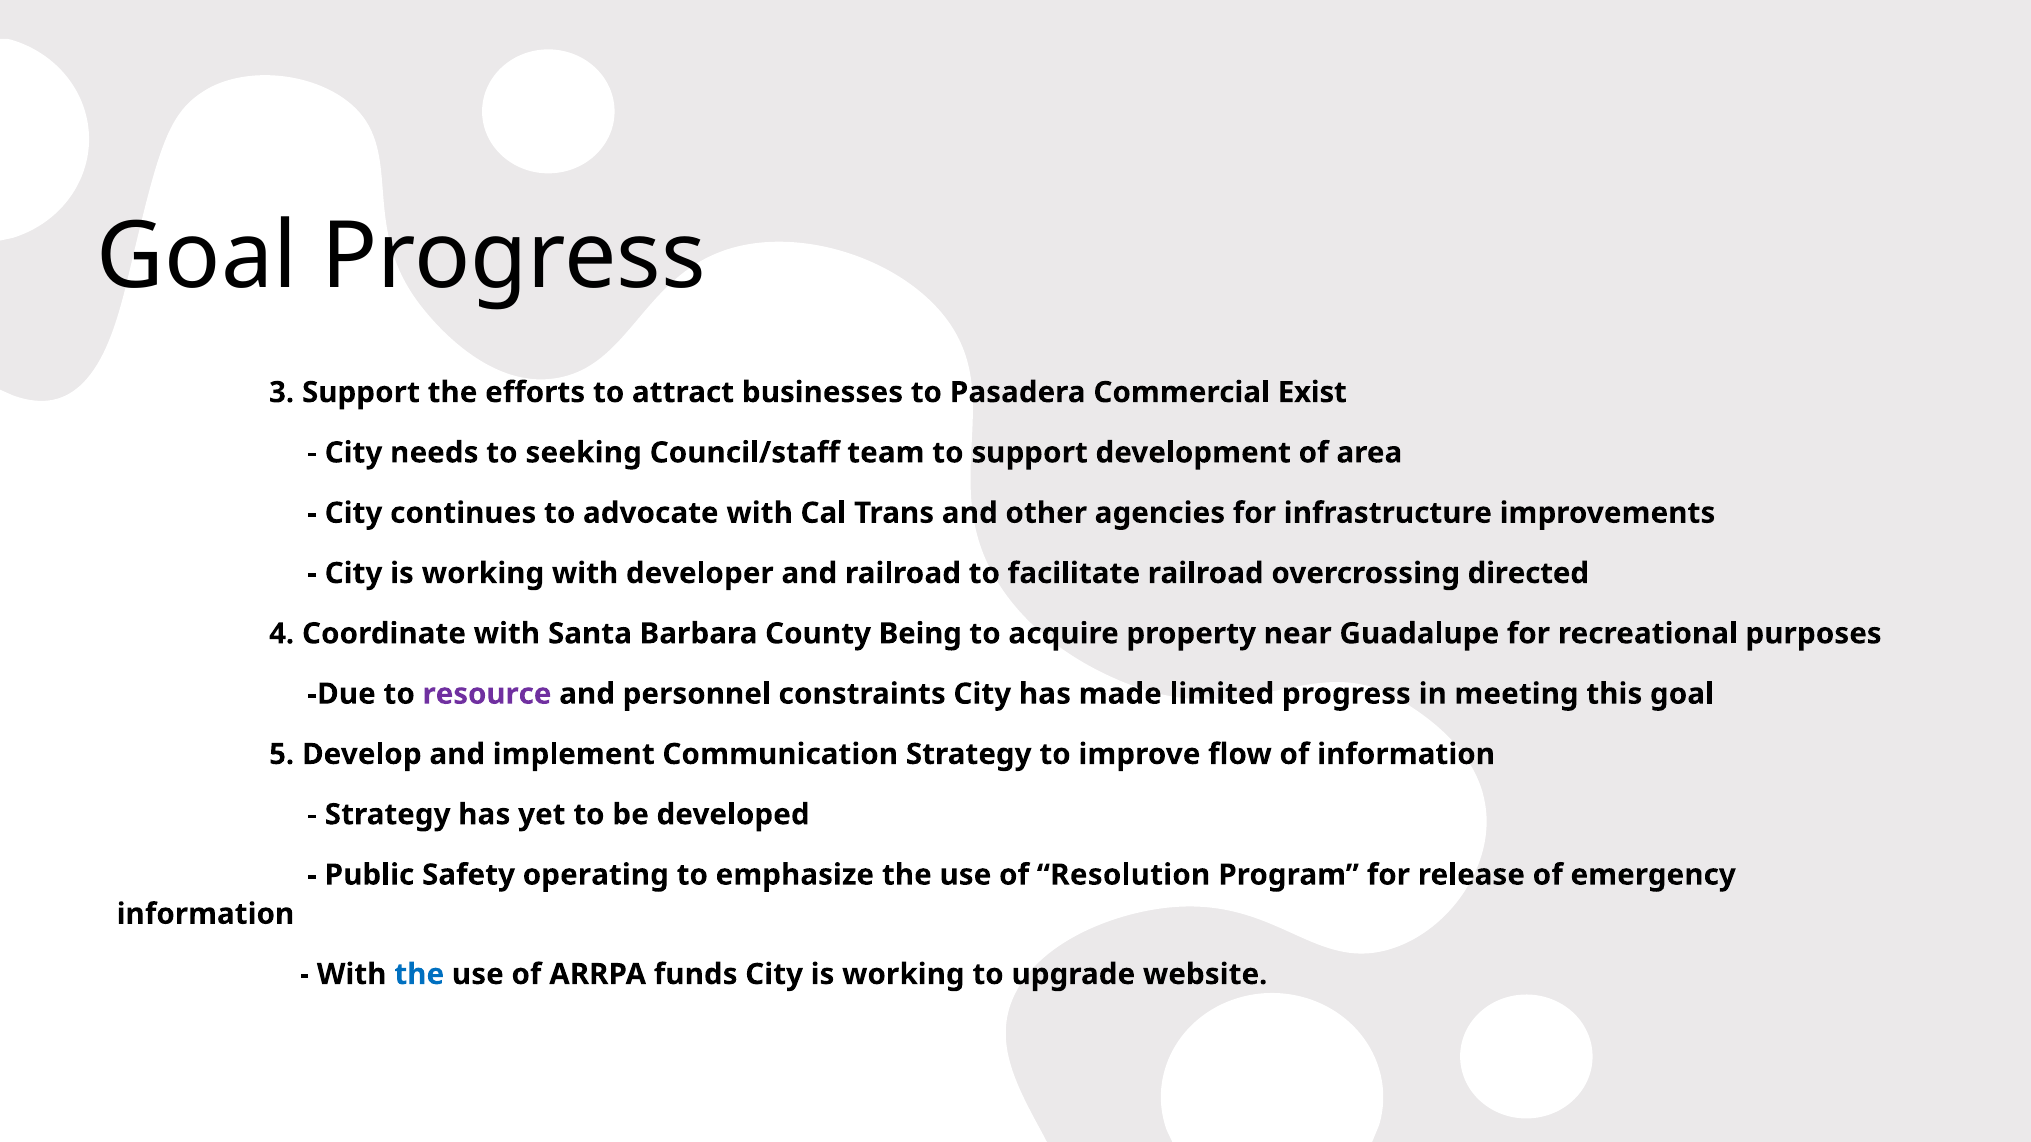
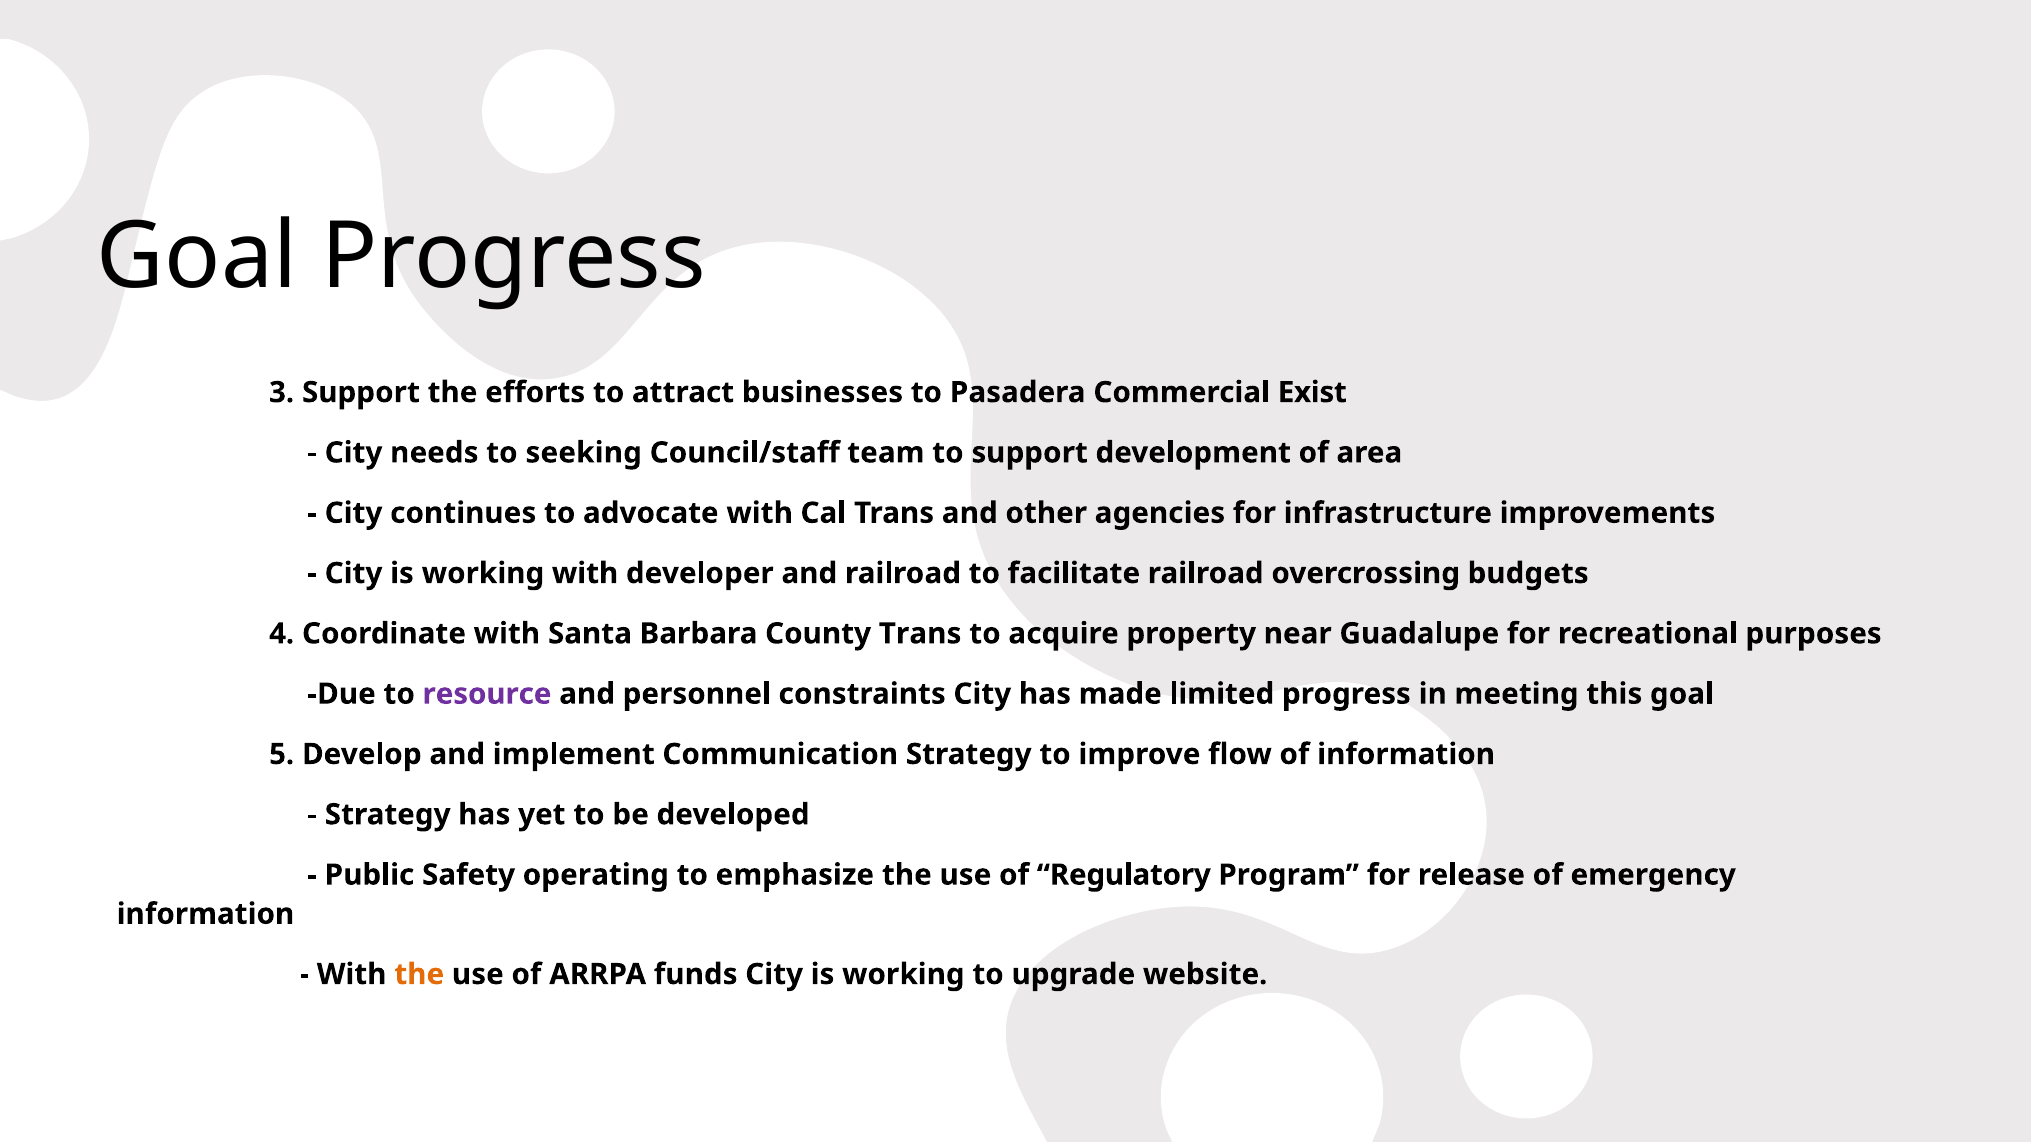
directed: directed -> budgets
County Being: Being -> Trans
Resolution: Resolution -> Regulatory
the at (419, 975) colour: blue -> orange
